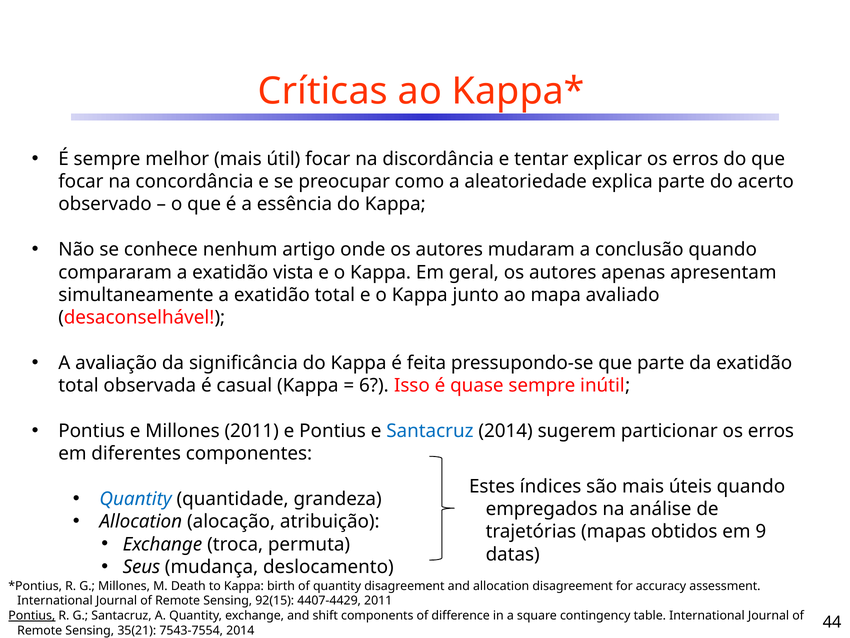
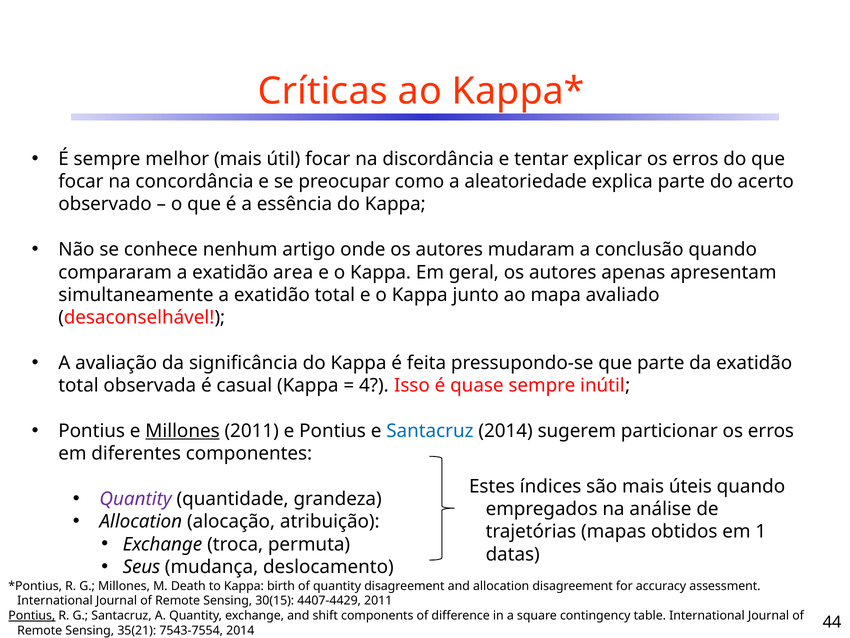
vista: vista -> area
6: 6 -> 4
Millones at (183, 431) underline: none -> present
Quantity at (136, 499) colour: blue -> purple
9: 9 -> 1
92(15: 92(15 -> 30(15
